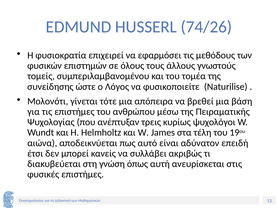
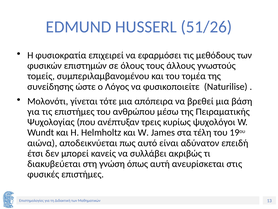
74/26: 74/26 -> 51/26
